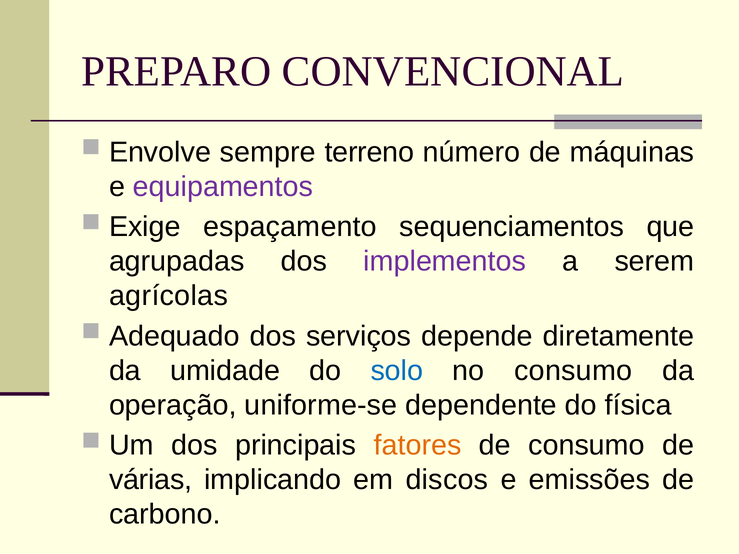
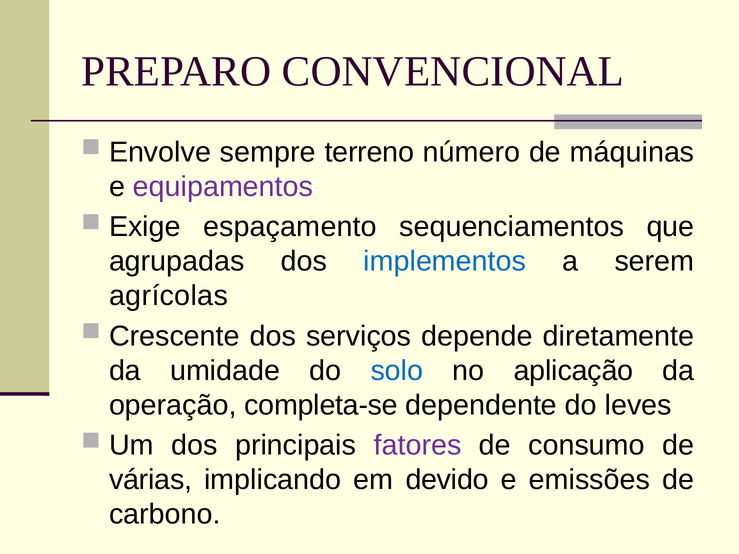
implementos colour: purple -> blue
Adequado: Adequado -> Crescente
no consumo: consumo -> aplicação
uniforme-se: uniforme-se -> completa-se
física: física -> leves
fatores colour: orange -> purple
discos: discos -> devido
